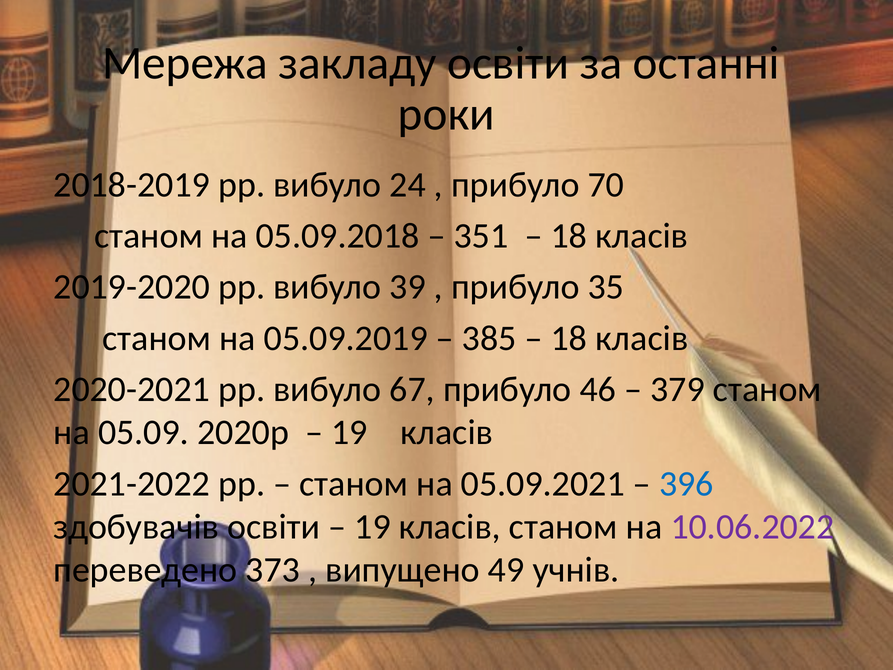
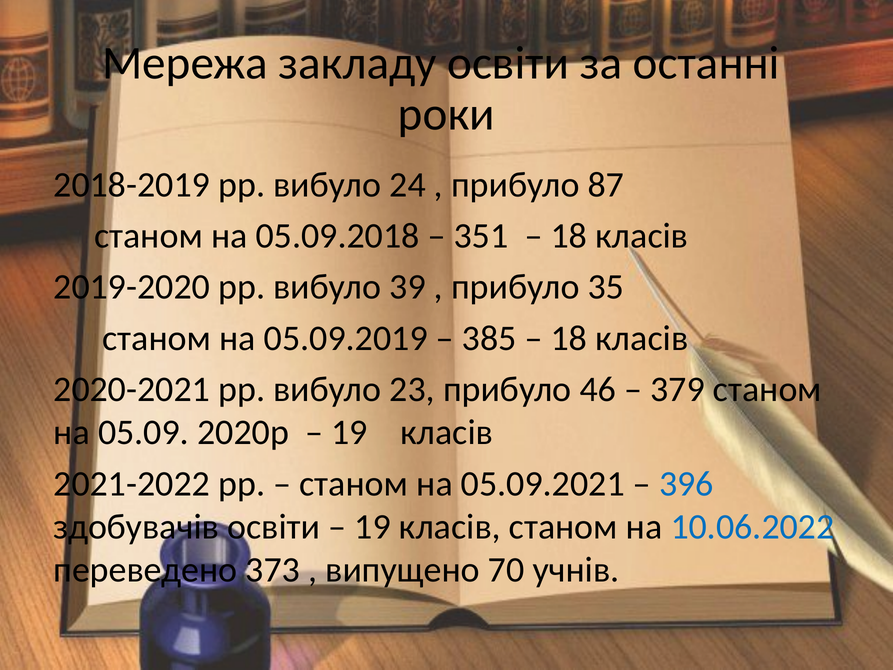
70: 70 -> 87
67: 67 -> 23
10.06.2022 colour: purple -> blue
49: 49 -> 70
